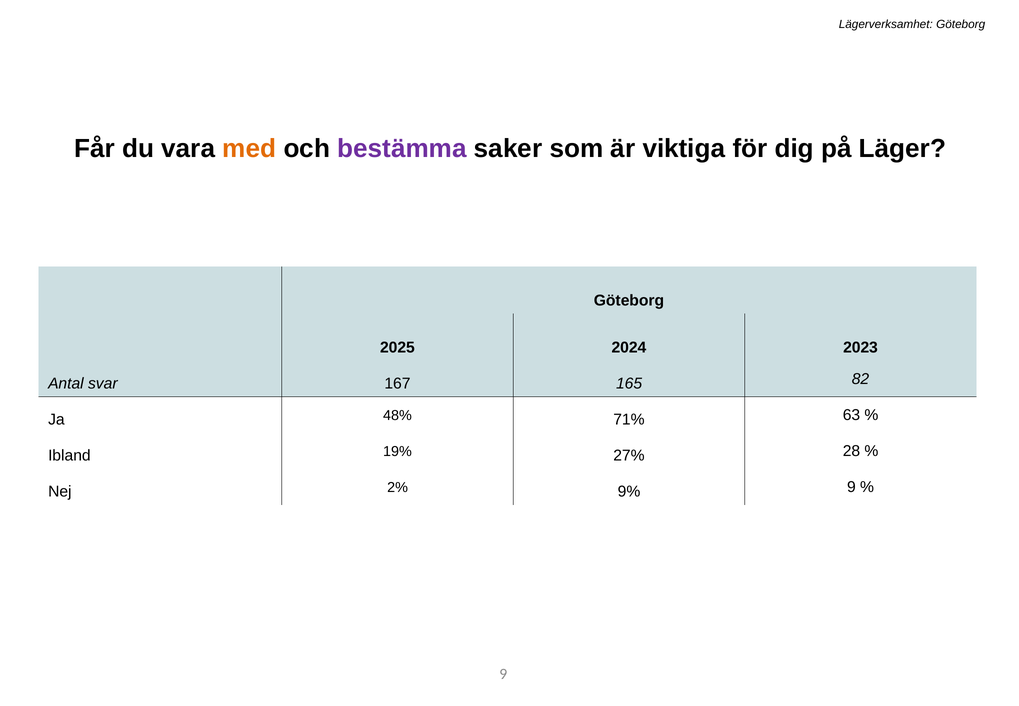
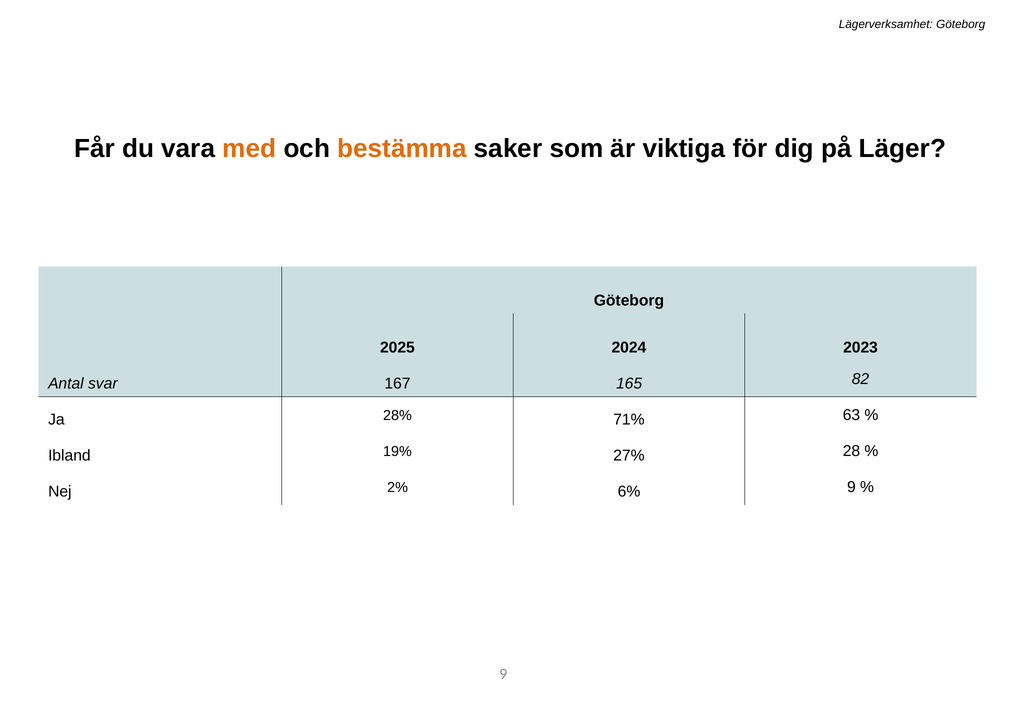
bestämma colour: purple -> orange
48%: 48% -> 28%
9%: 9% -> 6%
